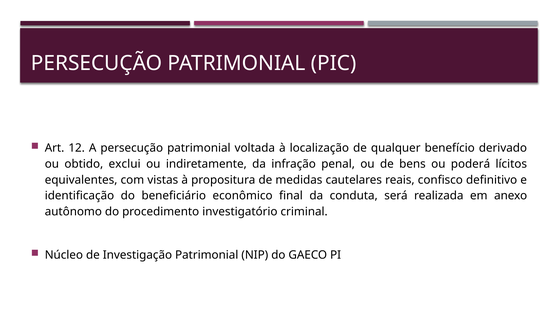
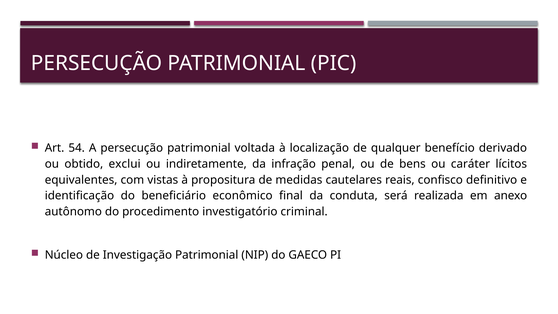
12: 12 -> 54
poderá: poderá -> caráter
